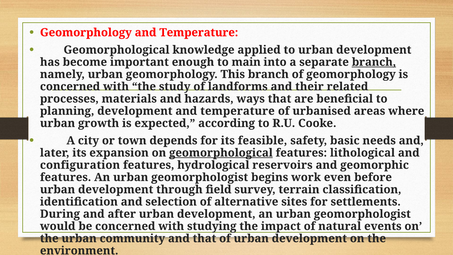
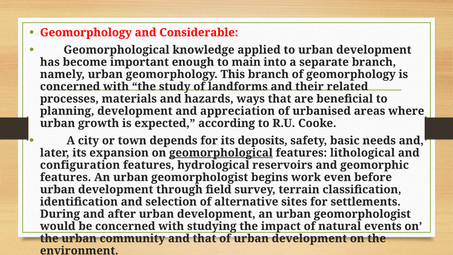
Geomorphology and Temperature: Temperature -> Considerable
branch at (374, 62) underline: present -> none
development and temperature: temperature -> appreciation
feasible: feasible -> deposits
